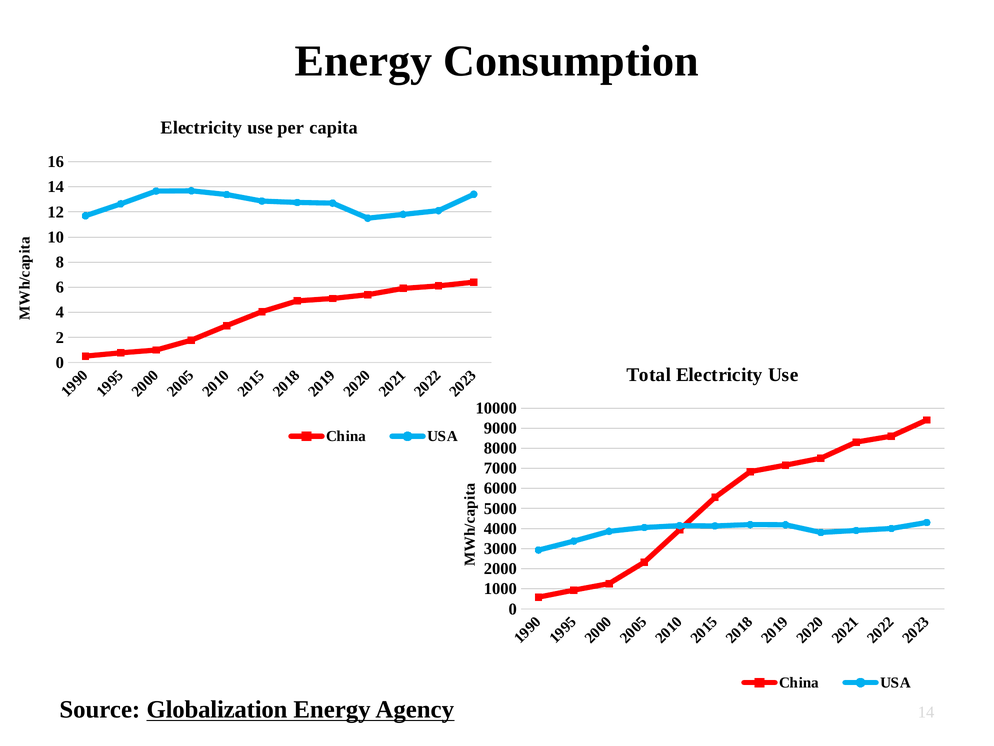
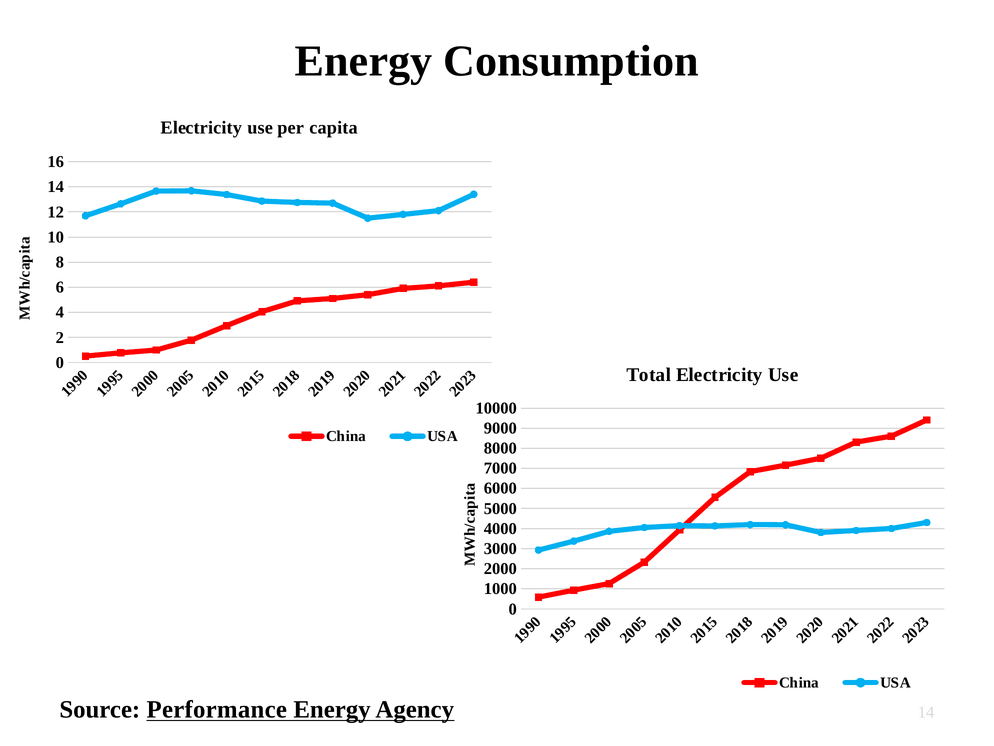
Globalization: Globalization -> Performance
